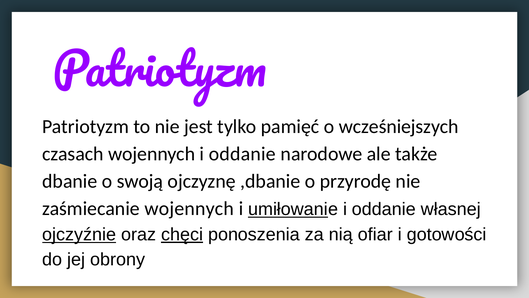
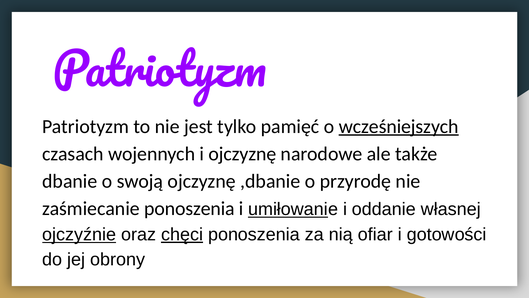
wcześniejszych underline: none -> present
wojennych i oddanie: oddanie -> ojczyznę
zaśmiecanie wojennych: wojennych -> ponoszenia
